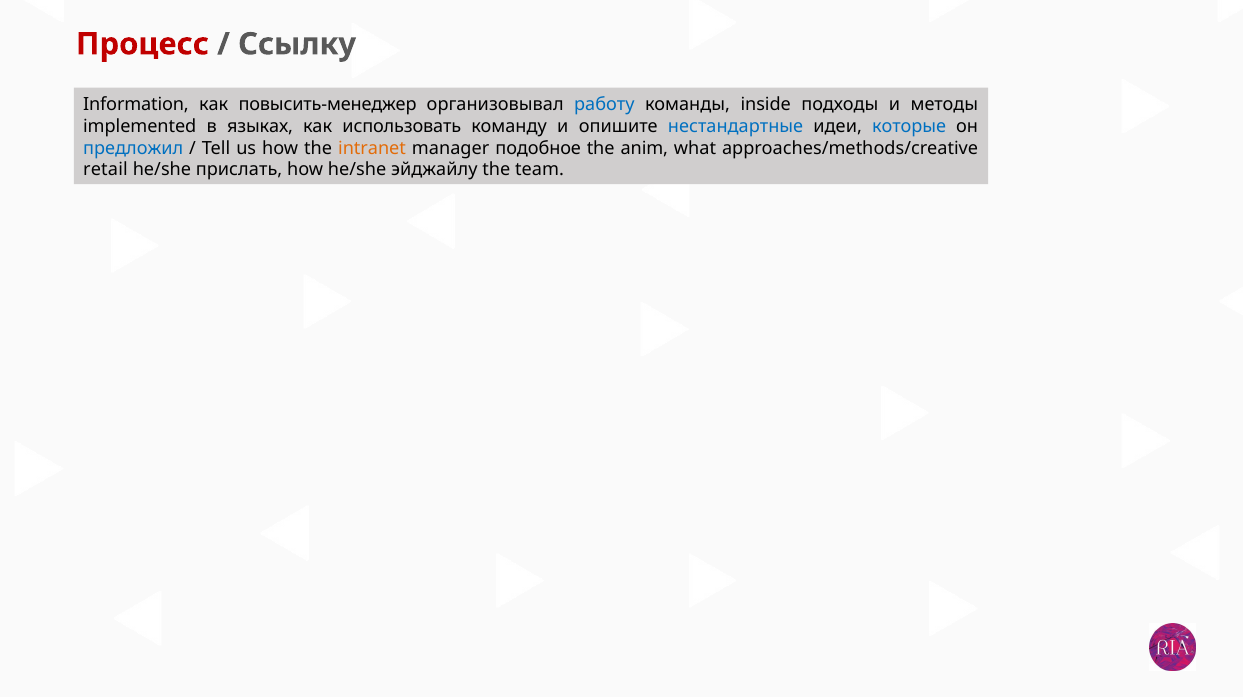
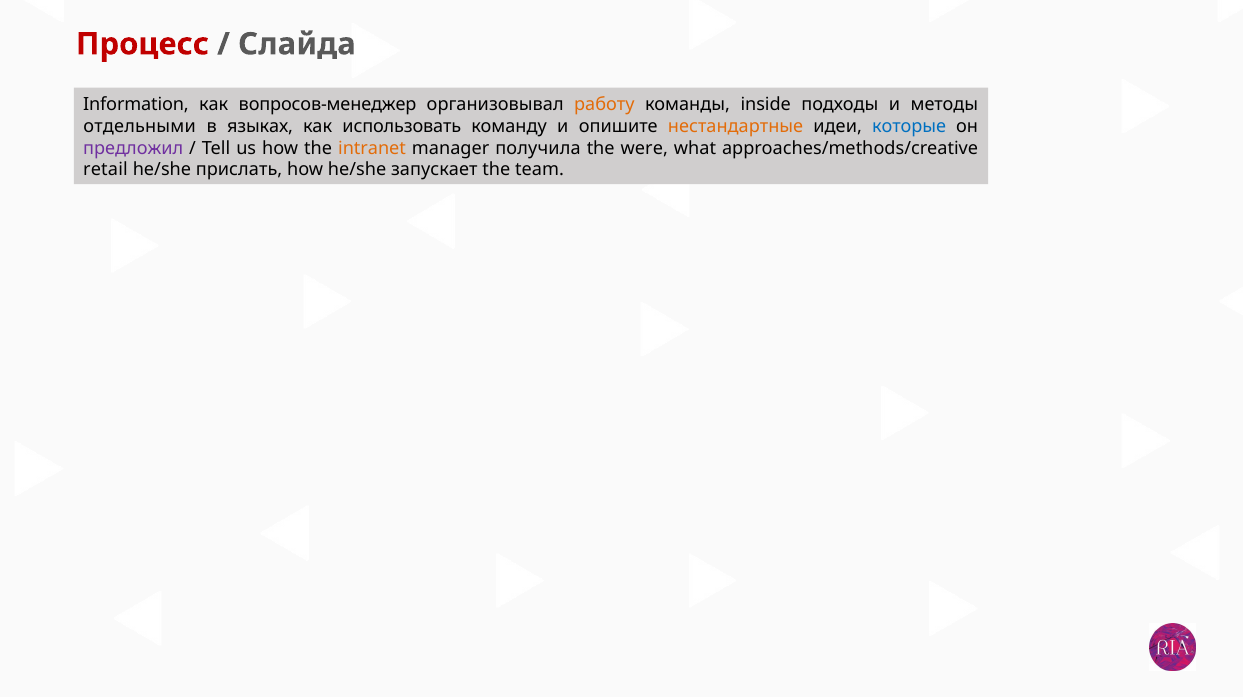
Ссылку: Ссылку -> Слайда
повысить-менеджер: повысить-менеджер -> вопросов-менеджер
работу colour: blue -> orange
implemented: implemented -> отдельными
нестандартные colour: blue -> orange
предложил colour: blue -> purple
подобное: подобное -> получила
anim: anim -> were
эйджайлу: эйджайлу -> запускает
